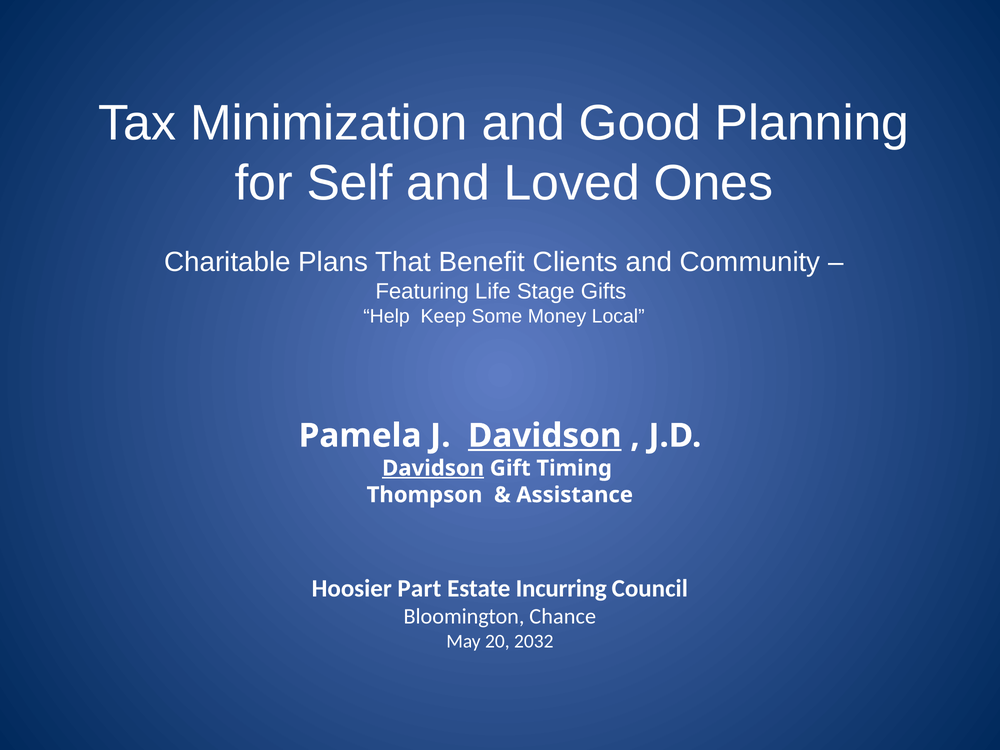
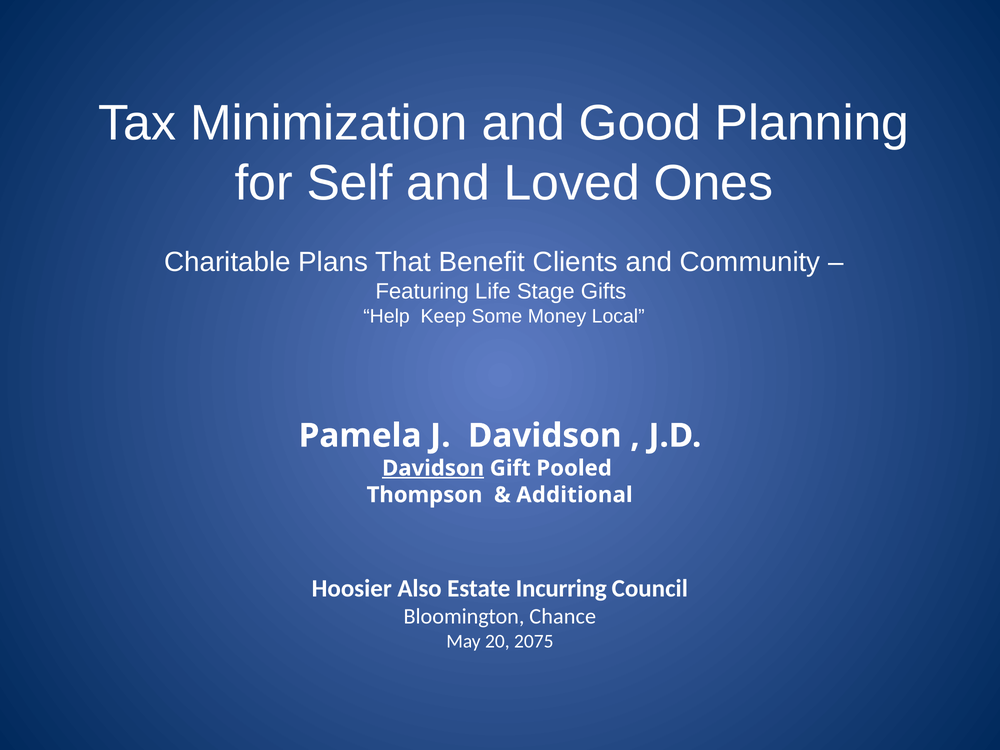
Davidson at (545, 436) underline: present -> none
Timing: Timing -> Pooled
Assistance: Assistance -> Additional
Part: Part -> Also
2032: 2032 -> 2075
